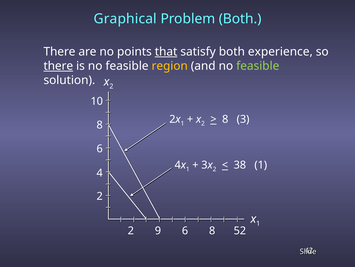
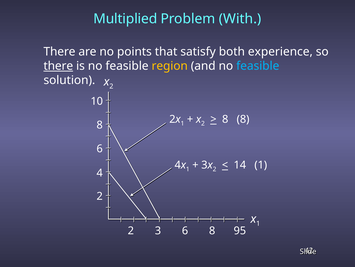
Graphical: Graphical -> Multiplied
Problem Both: Both -> With
that underline: present -> none
feasible at (258, 66) colour: light green -> light blue
8 3: 3 -> 8
38: 38 -> 14
9: 9 -> 3
52: 52 -> 95
